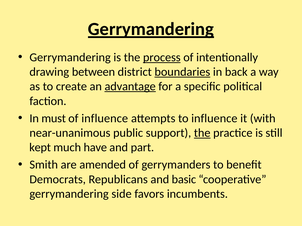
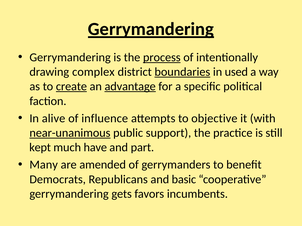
between: between -> complex
back: back -> used
create underline: none -> present
must: must -> alive
to influence: influence -> objective
near-unanimous underline: none -> present
the at (202, 133) underline: present -> none
Smith: Smith -> Many
side: side -> gets
